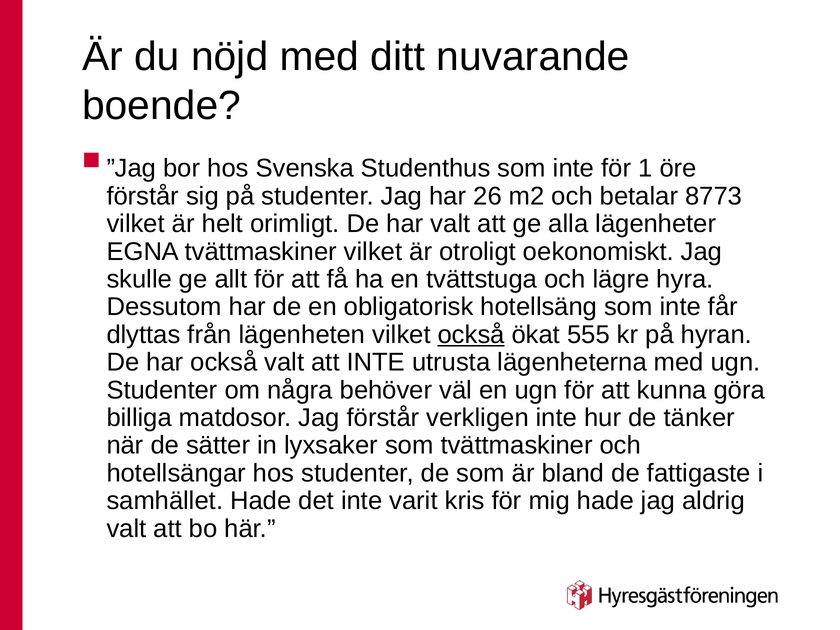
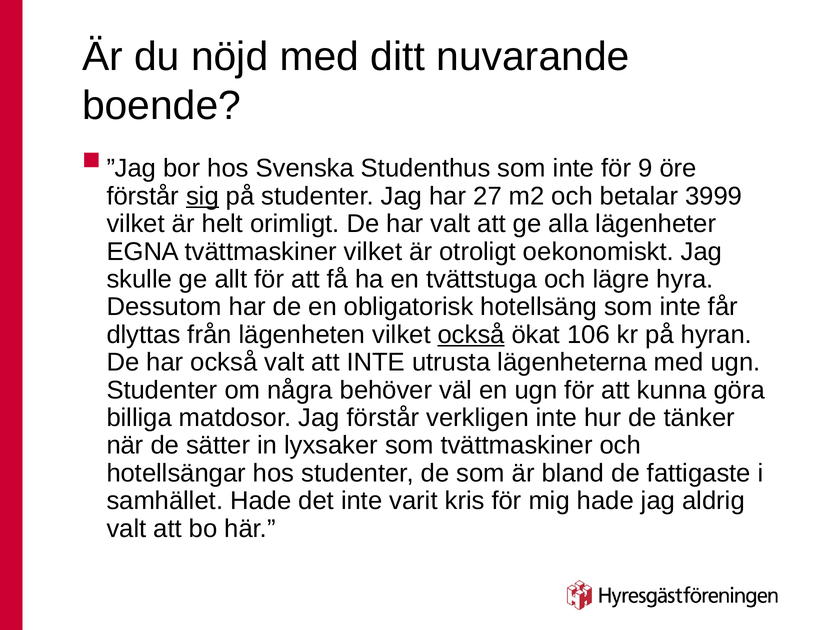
1: 1 -> 9
sig underline: none -> present
26: 26 -> 27
8773: 8773 -> 3999
555: 555 -> 106
